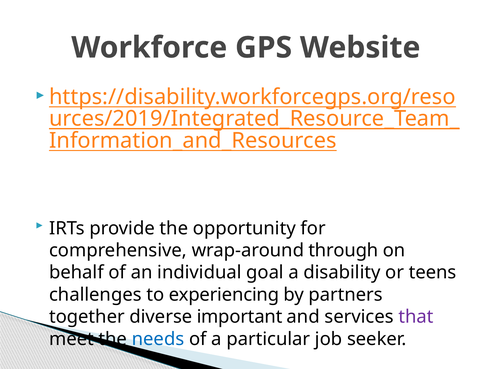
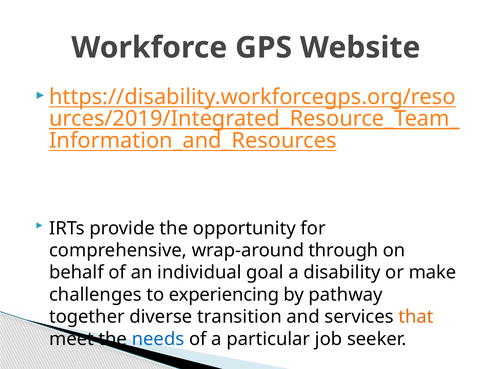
teens: teens -> make
partners: partners -> pathway
important: important -> transition
that colour: purple -> orange
